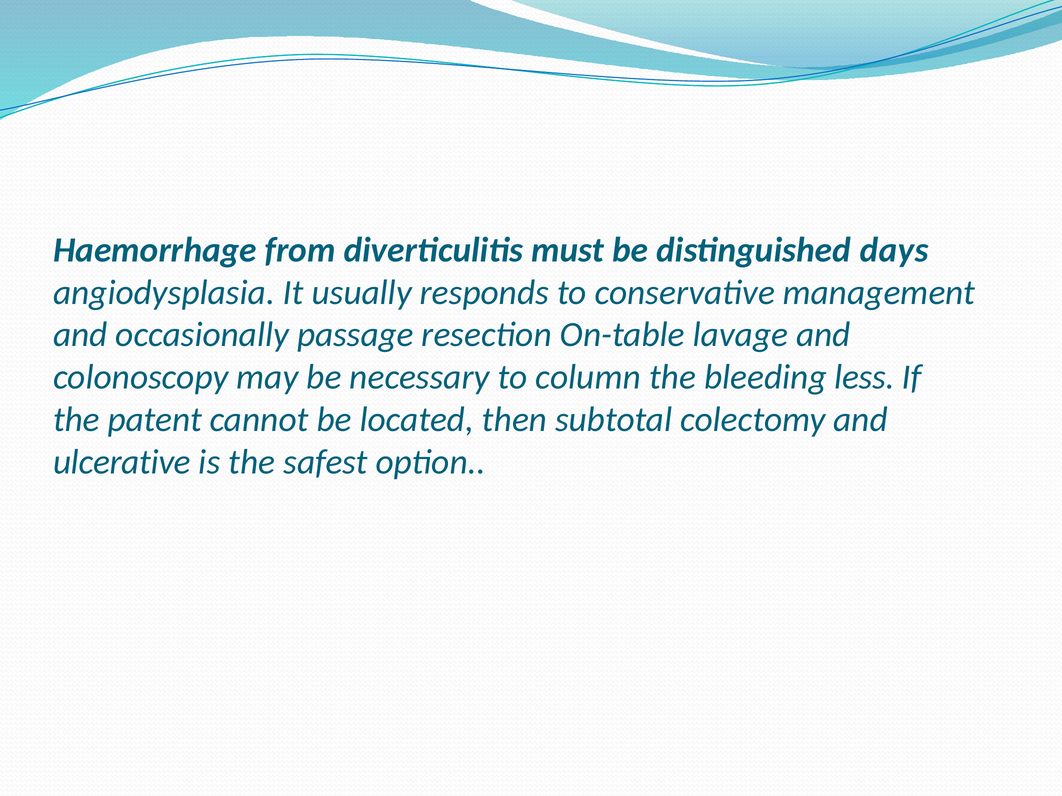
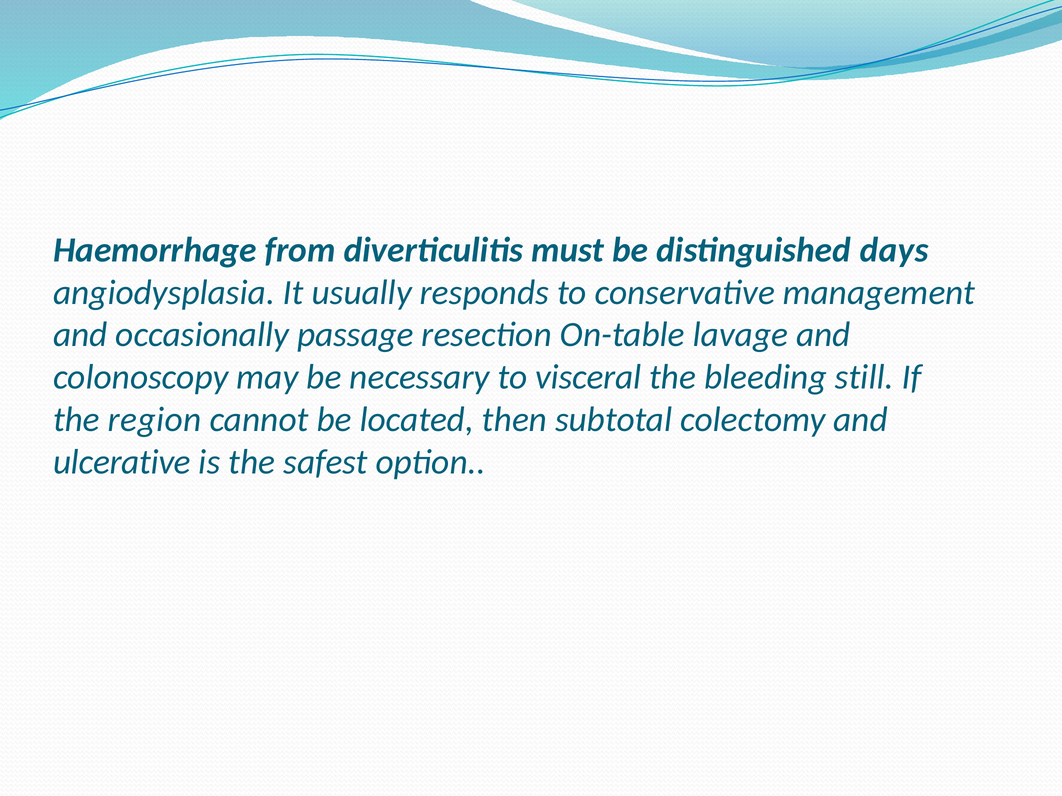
column: column -> visceral
less: less -> still
patent: patent -> region
